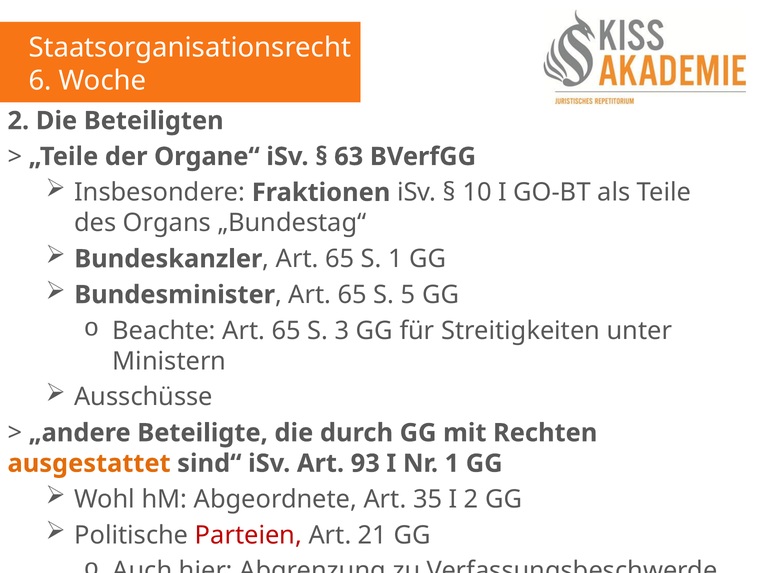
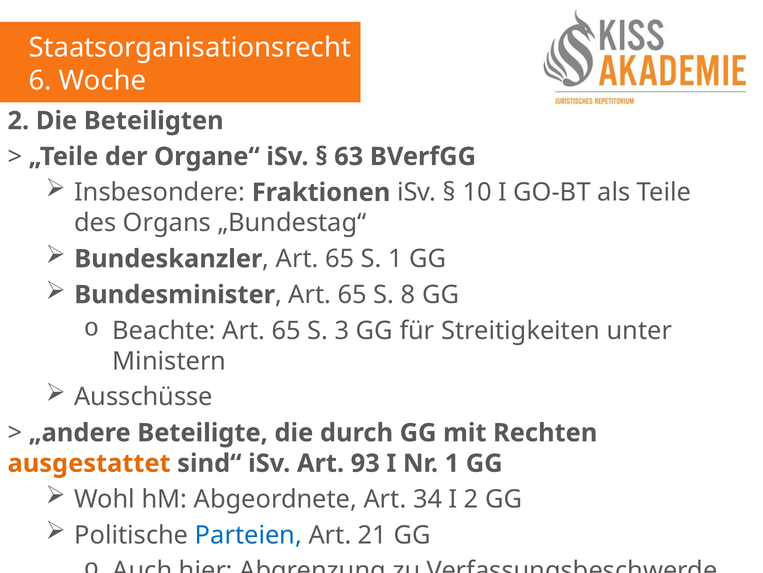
5: 5 -> 8
35: 35 -> 34
Parteien colour: red -> blue
